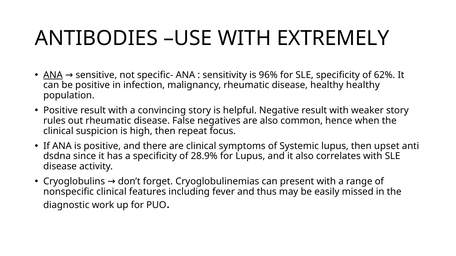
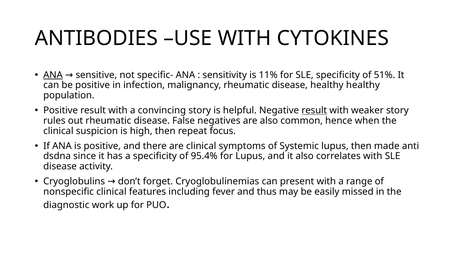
EXTREMELY: EXTREMELY -> CYTOKINES
96%: 96% -> 11%
62%: 62% -> 51%
result at (314, 111) underline: none -> present
upset: upset -> made
28.9%: 28.9% -> 95.4%
